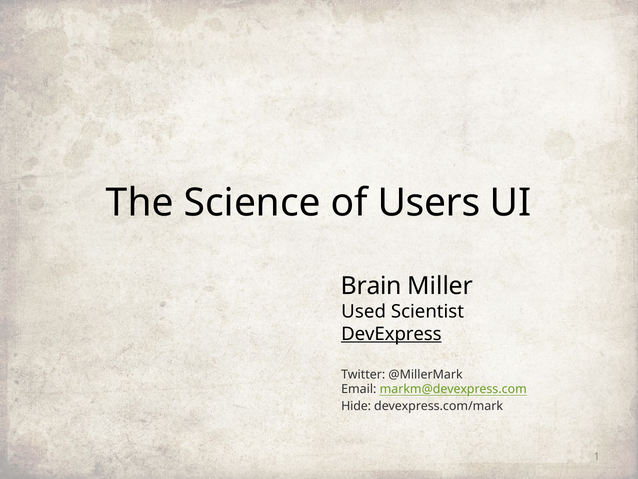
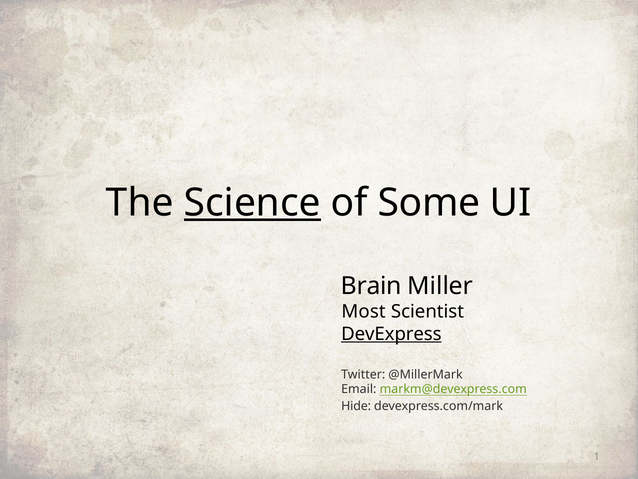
Science underline: none -> present
Users: Users -> Some
Used: Used -> Most
